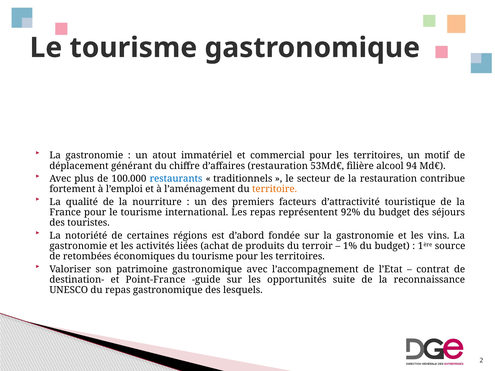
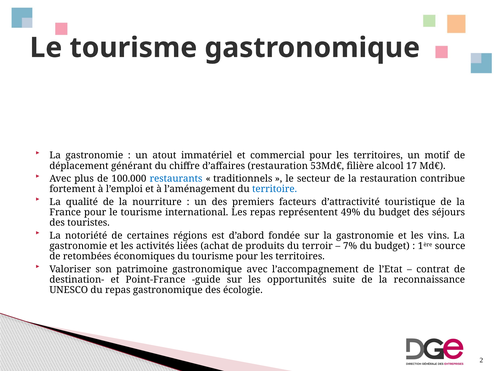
94: 94 -> 17
territoire colour: orange -> blue
92%: 92% -> 49%
1%: 1% -> 7%
lesquels: lesquels -> écologie
